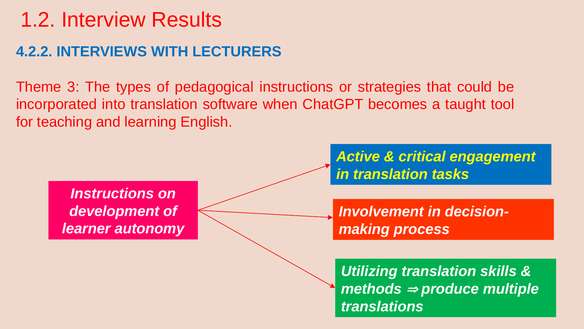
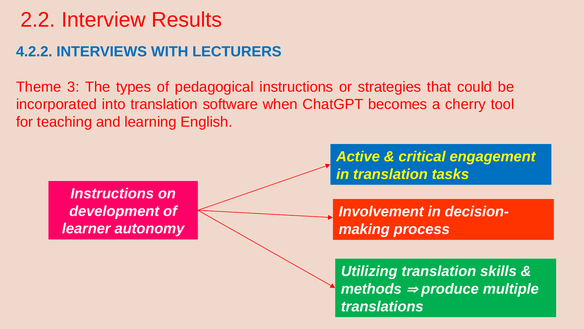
1.2: 1.2 -> 2.2
taught: taught -> cherry
